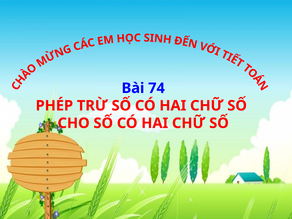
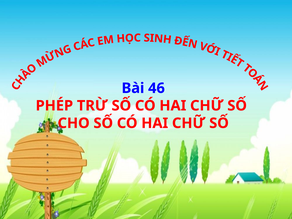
74: 74 -> 46
